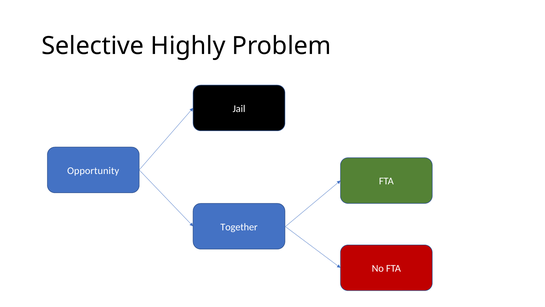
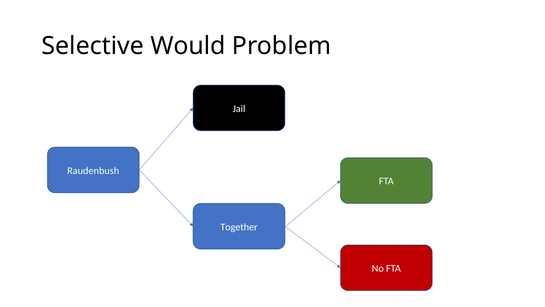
Highly: Highly -> Would
Opportunity: Opportunity -> Raudenbush
